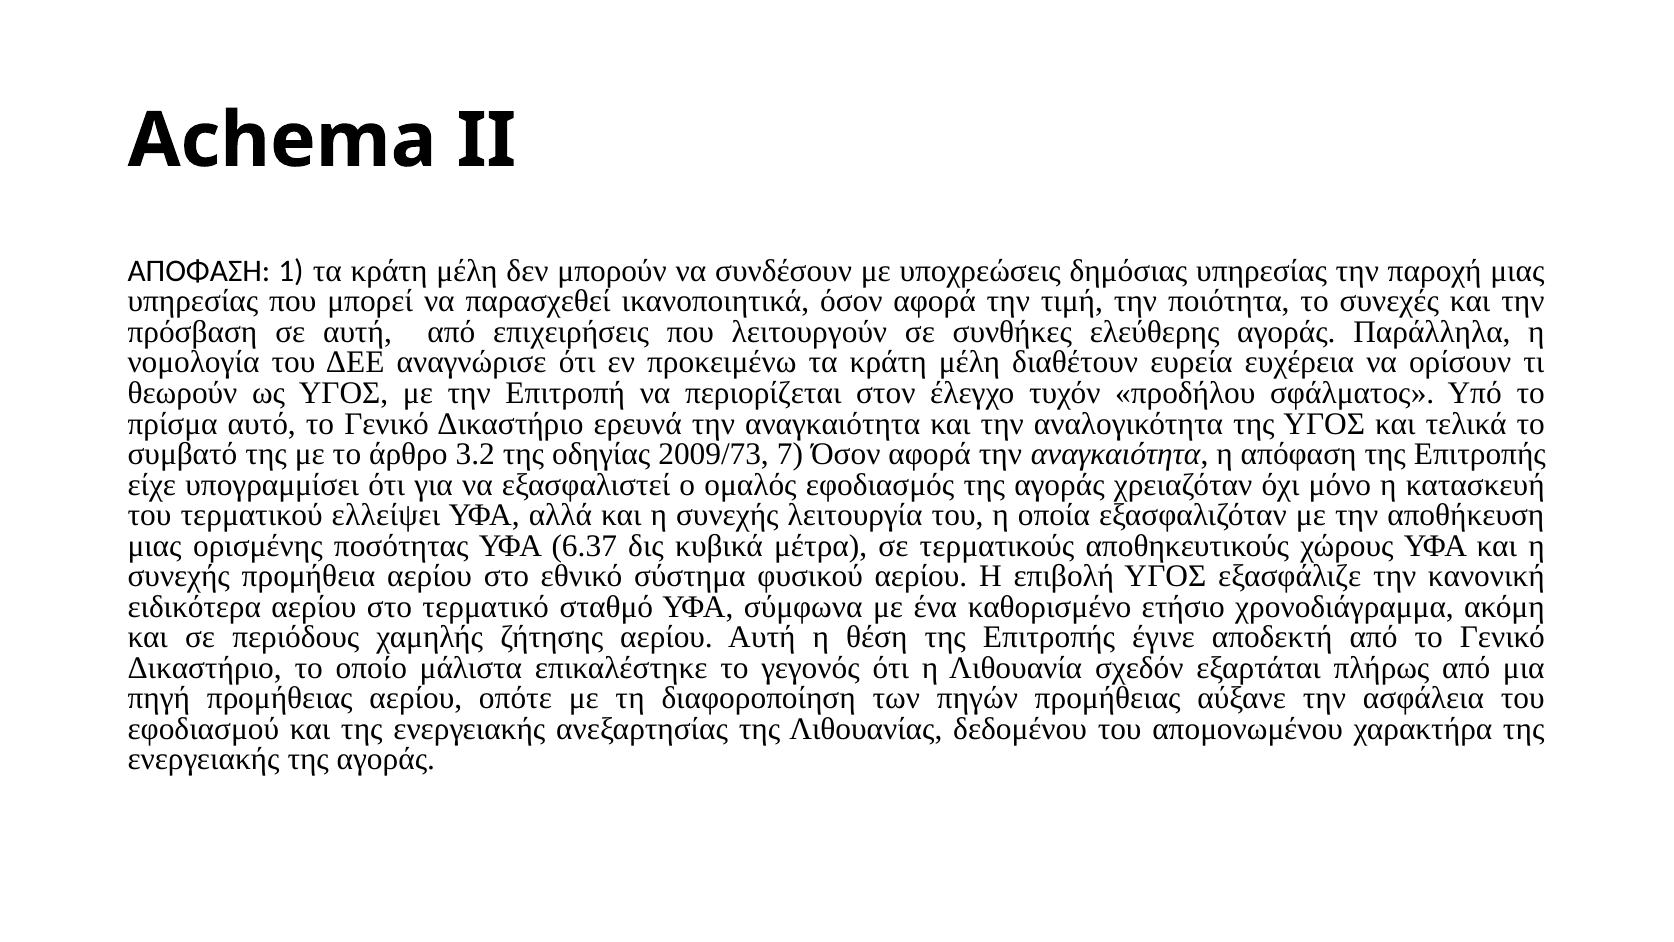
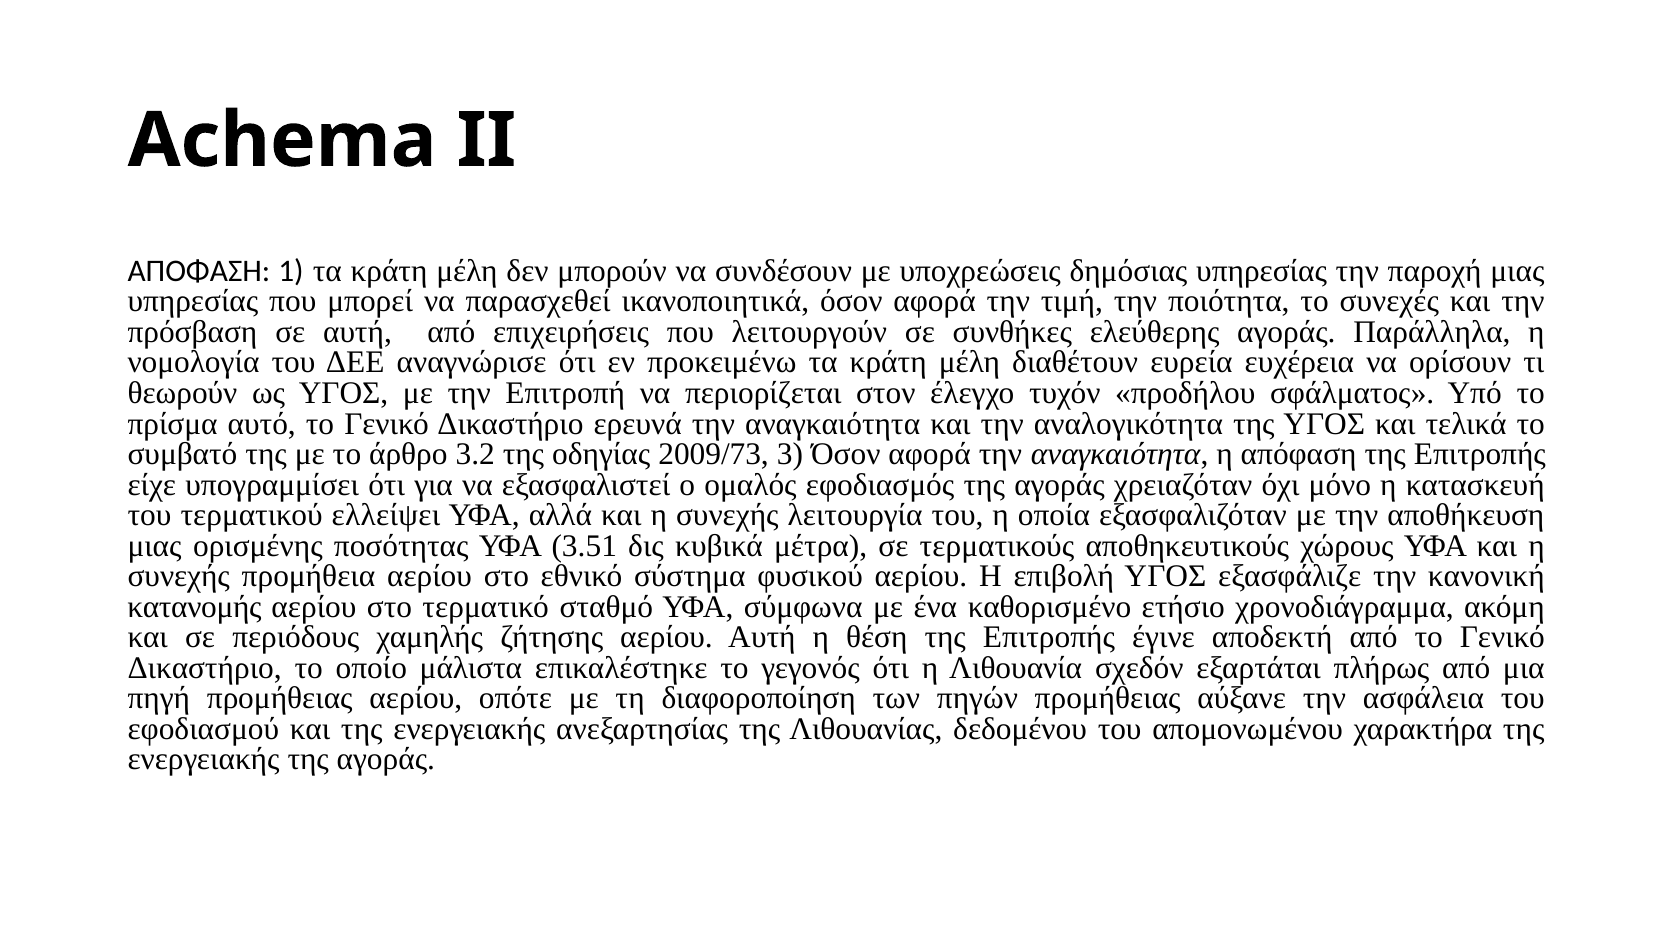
7: 7 -> 3
6.37: 6.37 -> 3.51
ειδικότερα: ειδικότερα -> κατανομής
